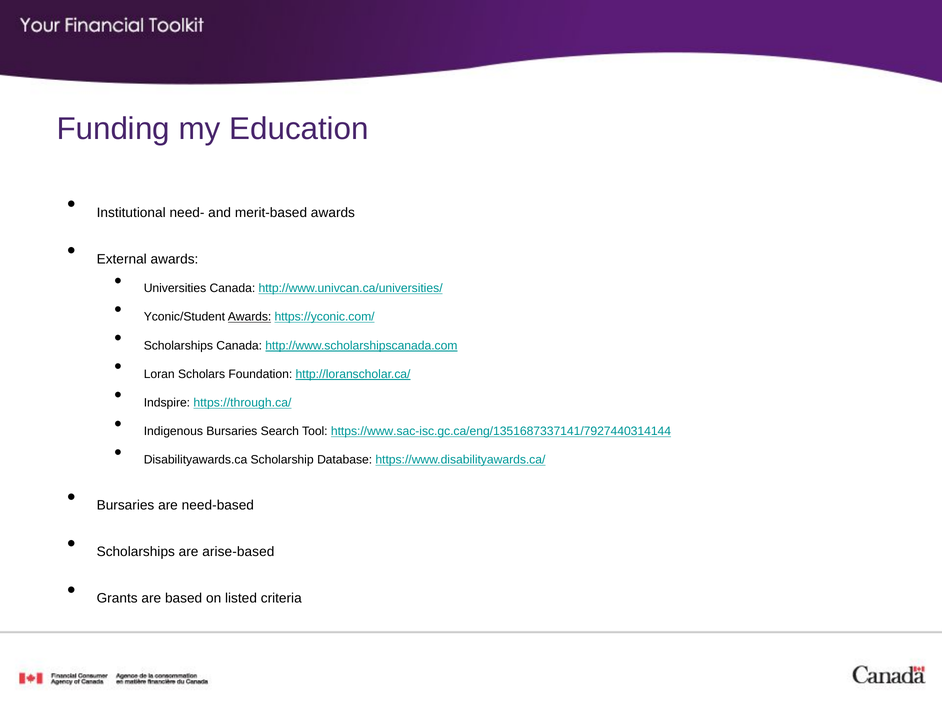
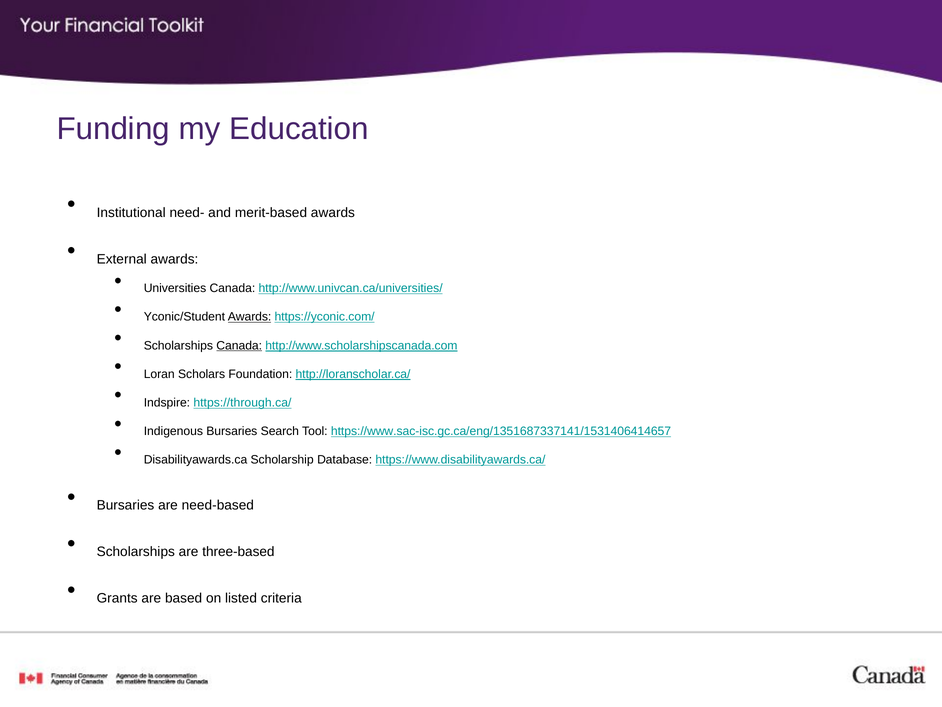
Canada at (239, 345) underline: none -> present
https://www.sac-isc.gc.ca/eng/1351687337141/7927440314144: https://www.sac-isc.gc.ca/eng/1351687337141/7927440314144 -> https://www.sac-isc.gc.ca/eng/1351687337141/1531406414657
arise-based: arise-based -> three-based
